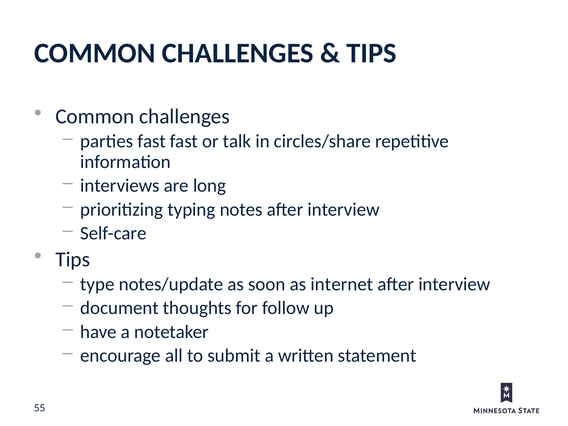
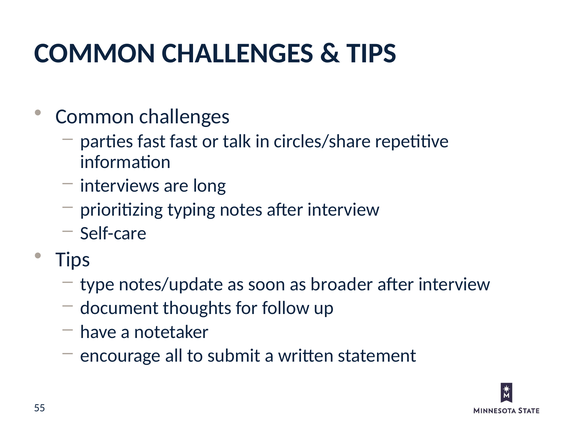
internet: internet -> broader
